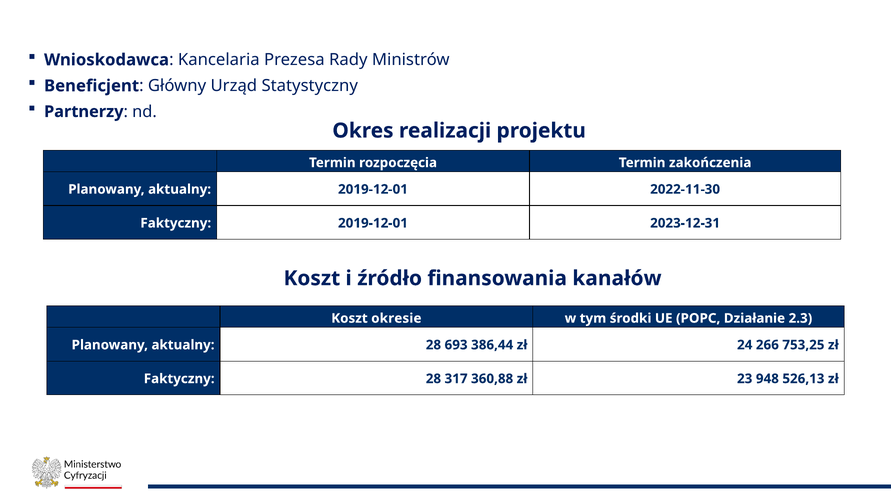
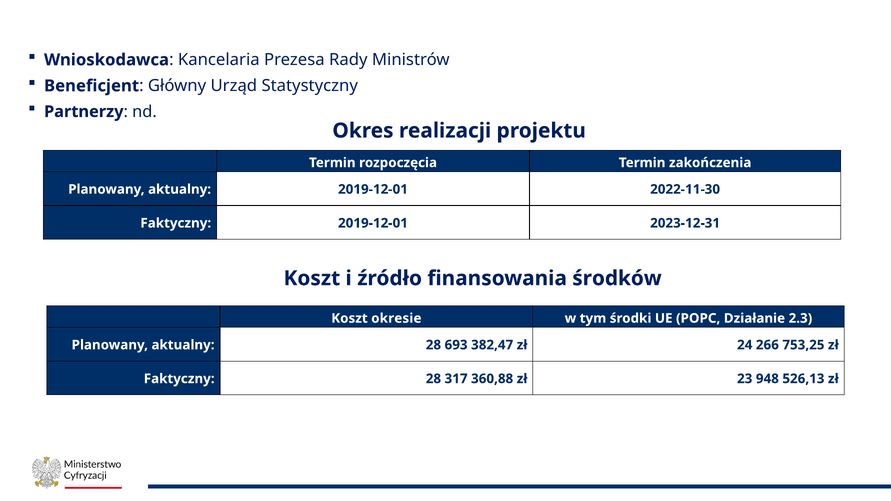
kanałów: kanałów -> środków
386,44: 386,44 -> 382,47
